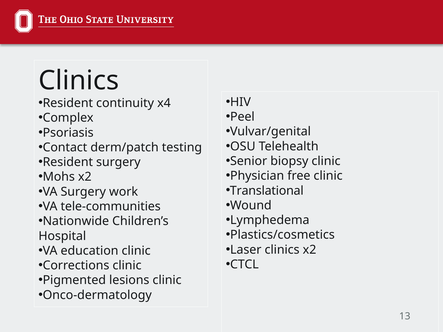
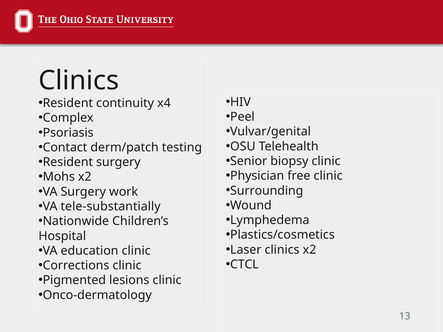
Translational: Translational -> Surrounding
tele-communities: tele-communities -> tele-substantially
